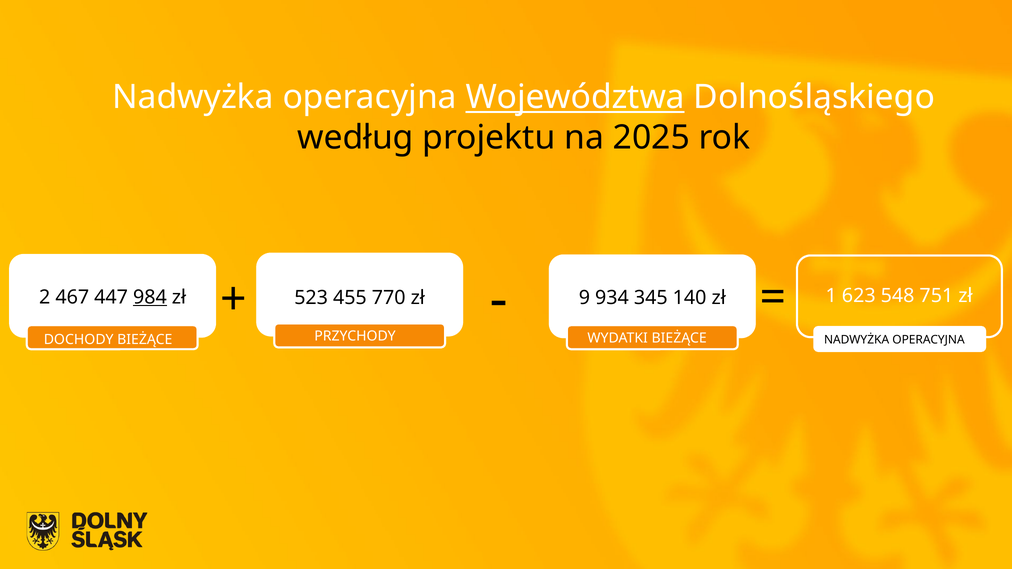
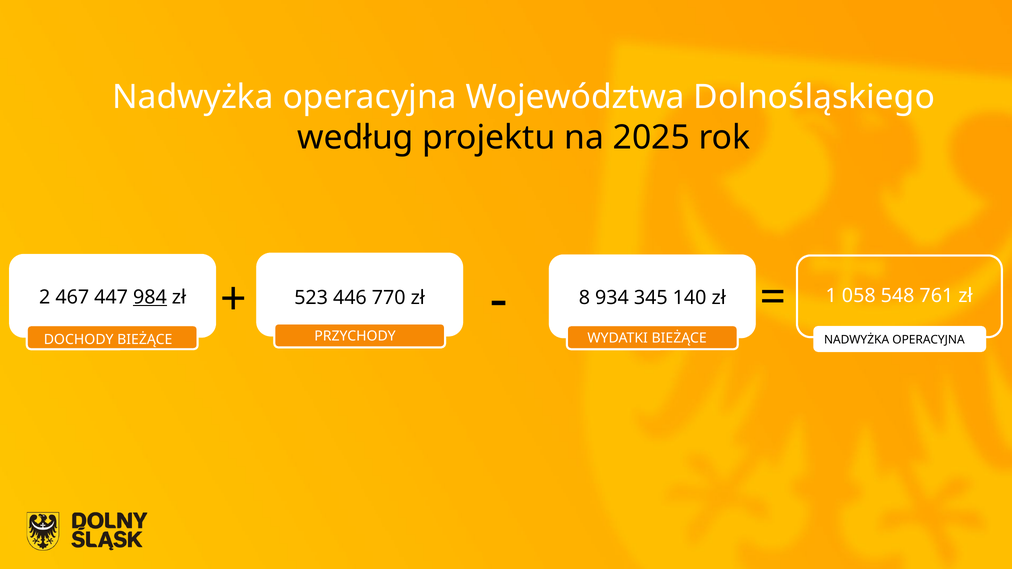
Województwa underline: present -> none
455: 455 -> 446
9: 9 -> 8
623: 623 -> 058
751: 751 -> 761
